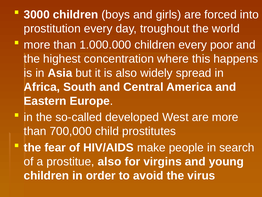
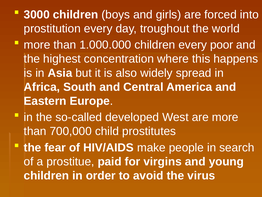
prostitue also: also -> paid
